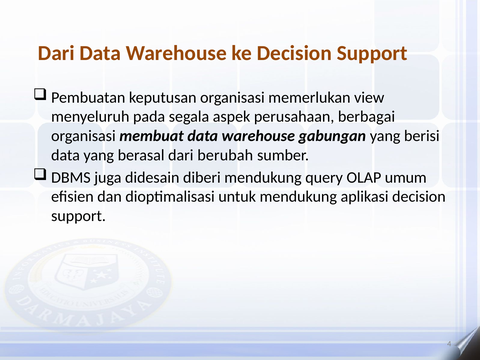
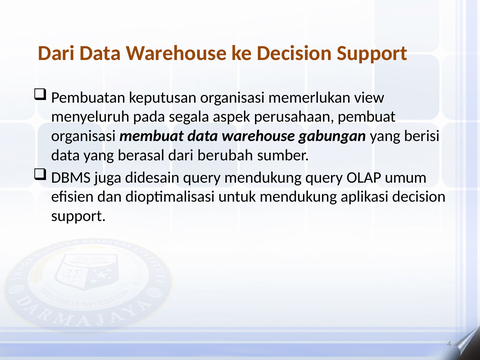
berbagai: berbagai -> pembuat
didesain diberi: diberi -> query
